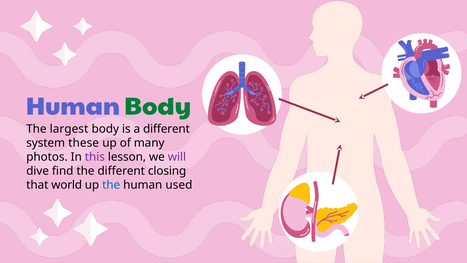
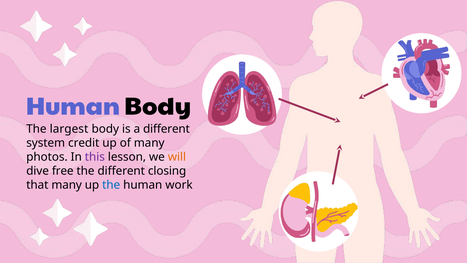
Body at (158, 106) colour: green -> black
these: these -> credit
will colour: purple -> orange
find: find -> free
that world: world -> many
used: used -> work
